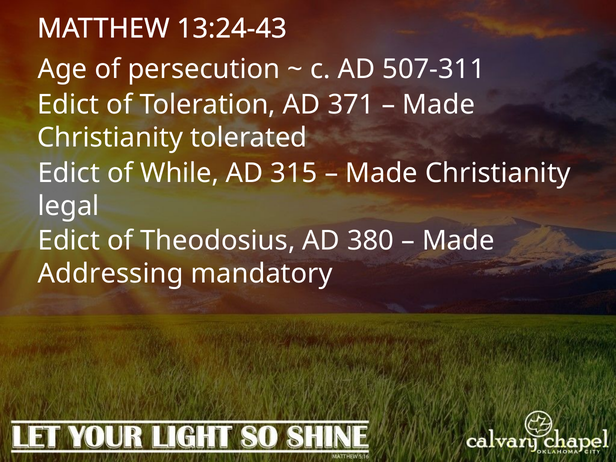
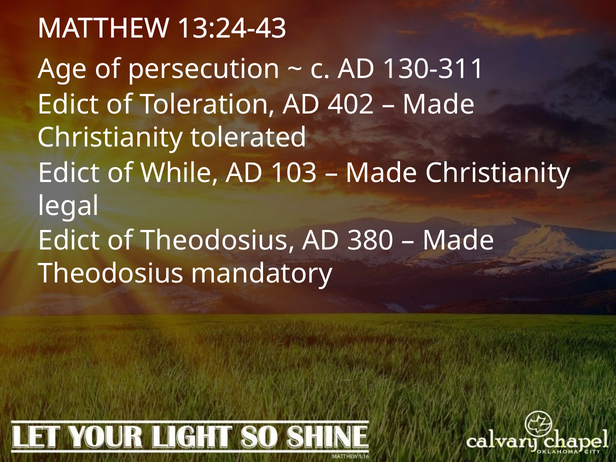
507-311: 507-311 -> 130-311
371: 371 -> 402
315: 315 -> 103
Addressing at (111, 274): Addressing -> Theodosius
